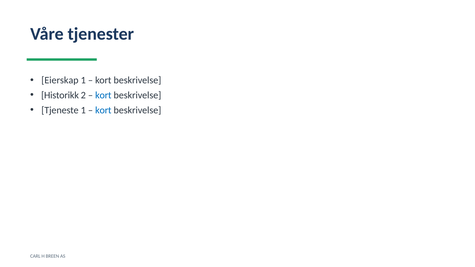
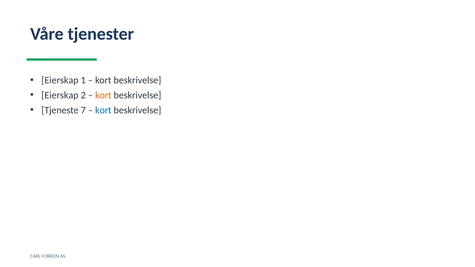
Historikk at (60, 95): Historikk -> Eierskap
kort at (103, 95) colour: blue -> orange
Tjeneste 1: 1 -> 7
